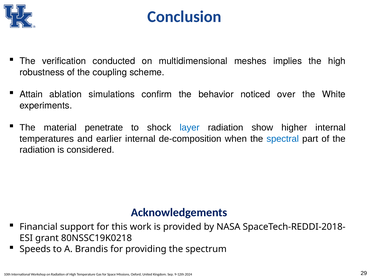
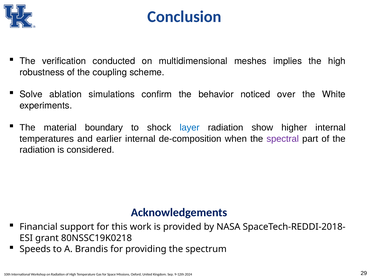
Attain: Attain -> Solve
penetrate: penetrate -> boundary
spectral colour: blue -> purple
